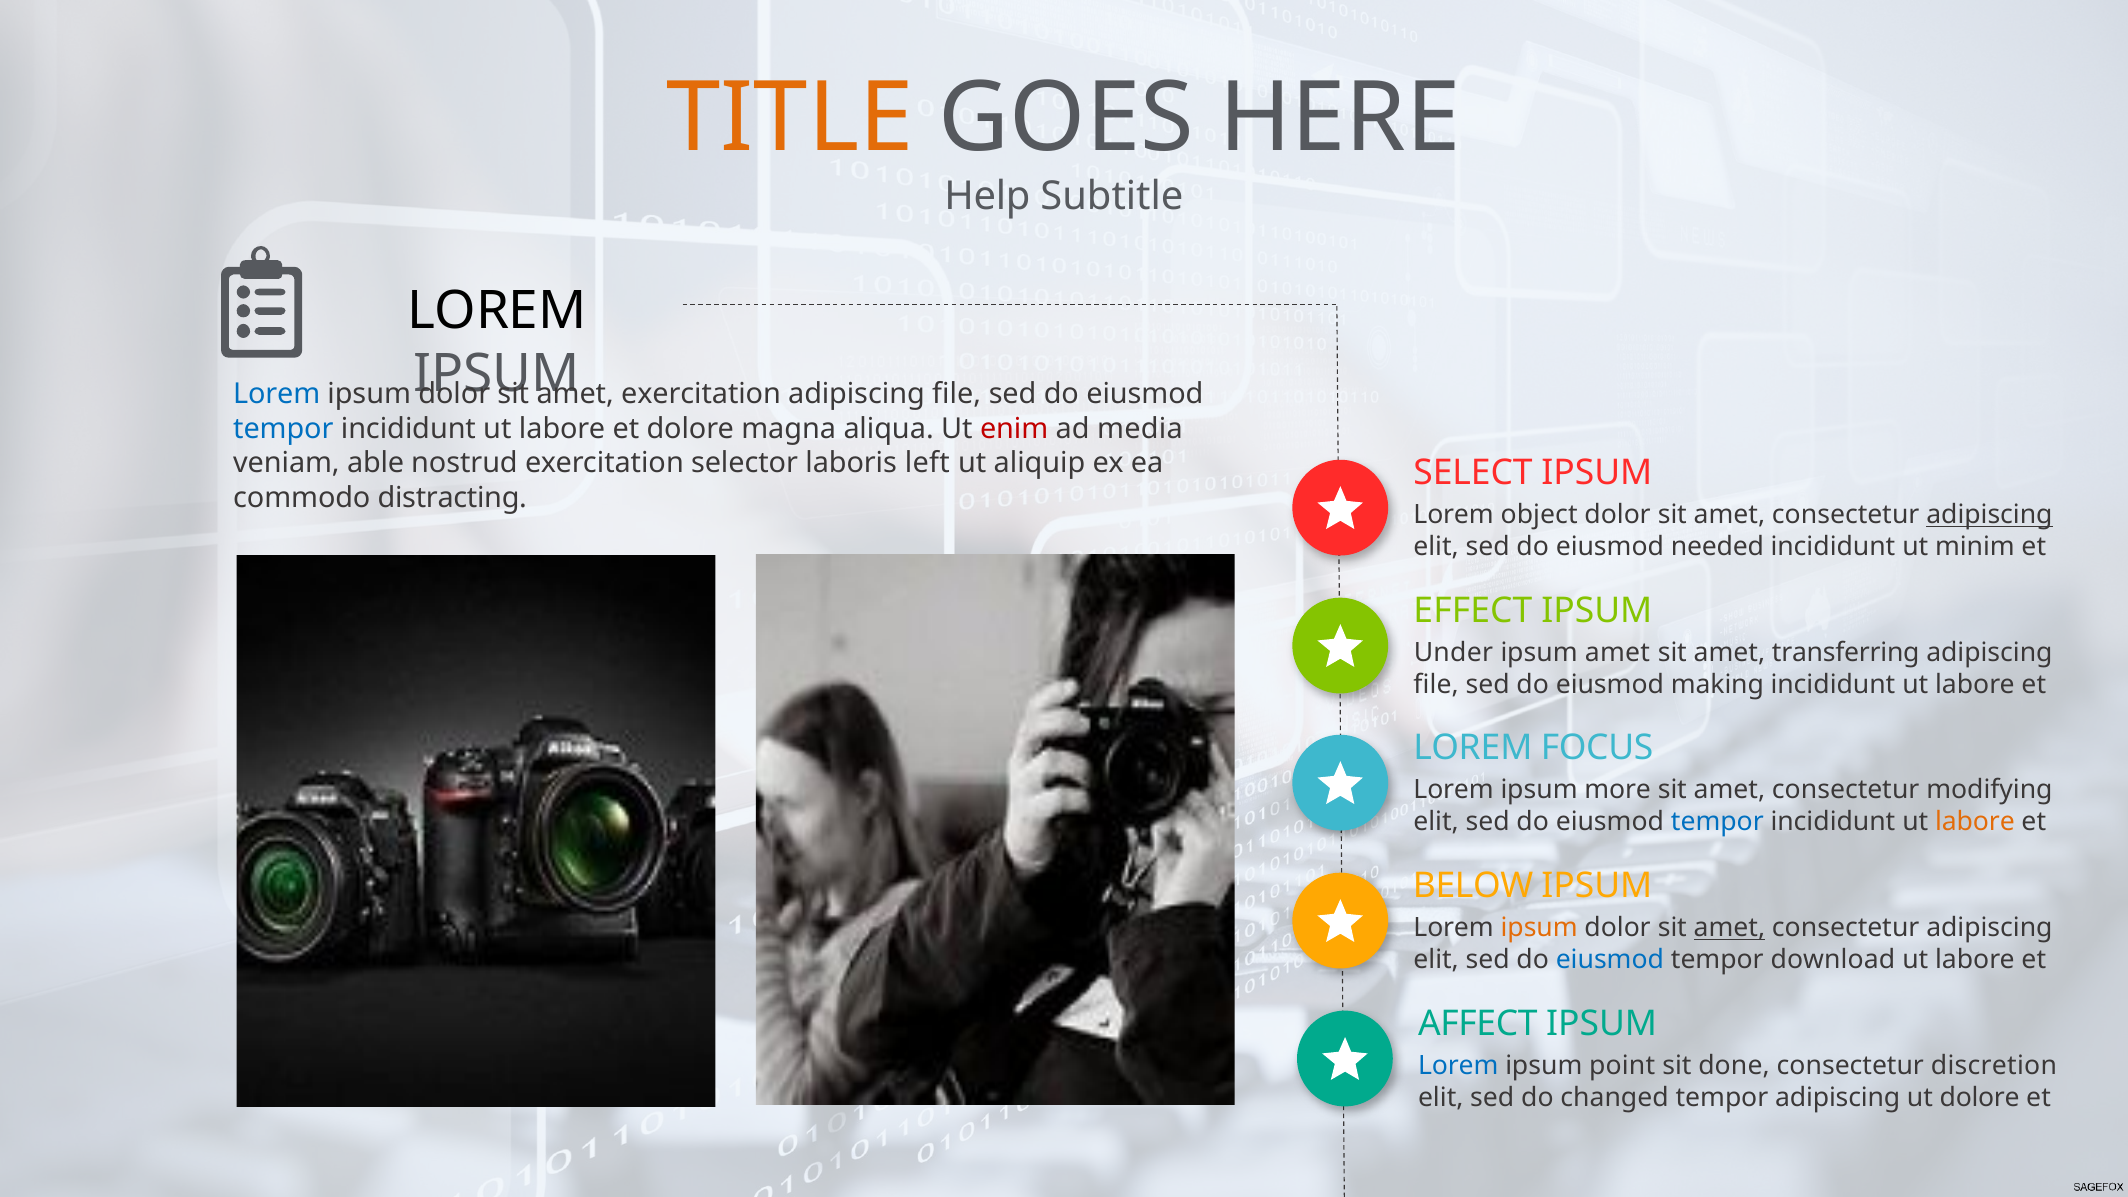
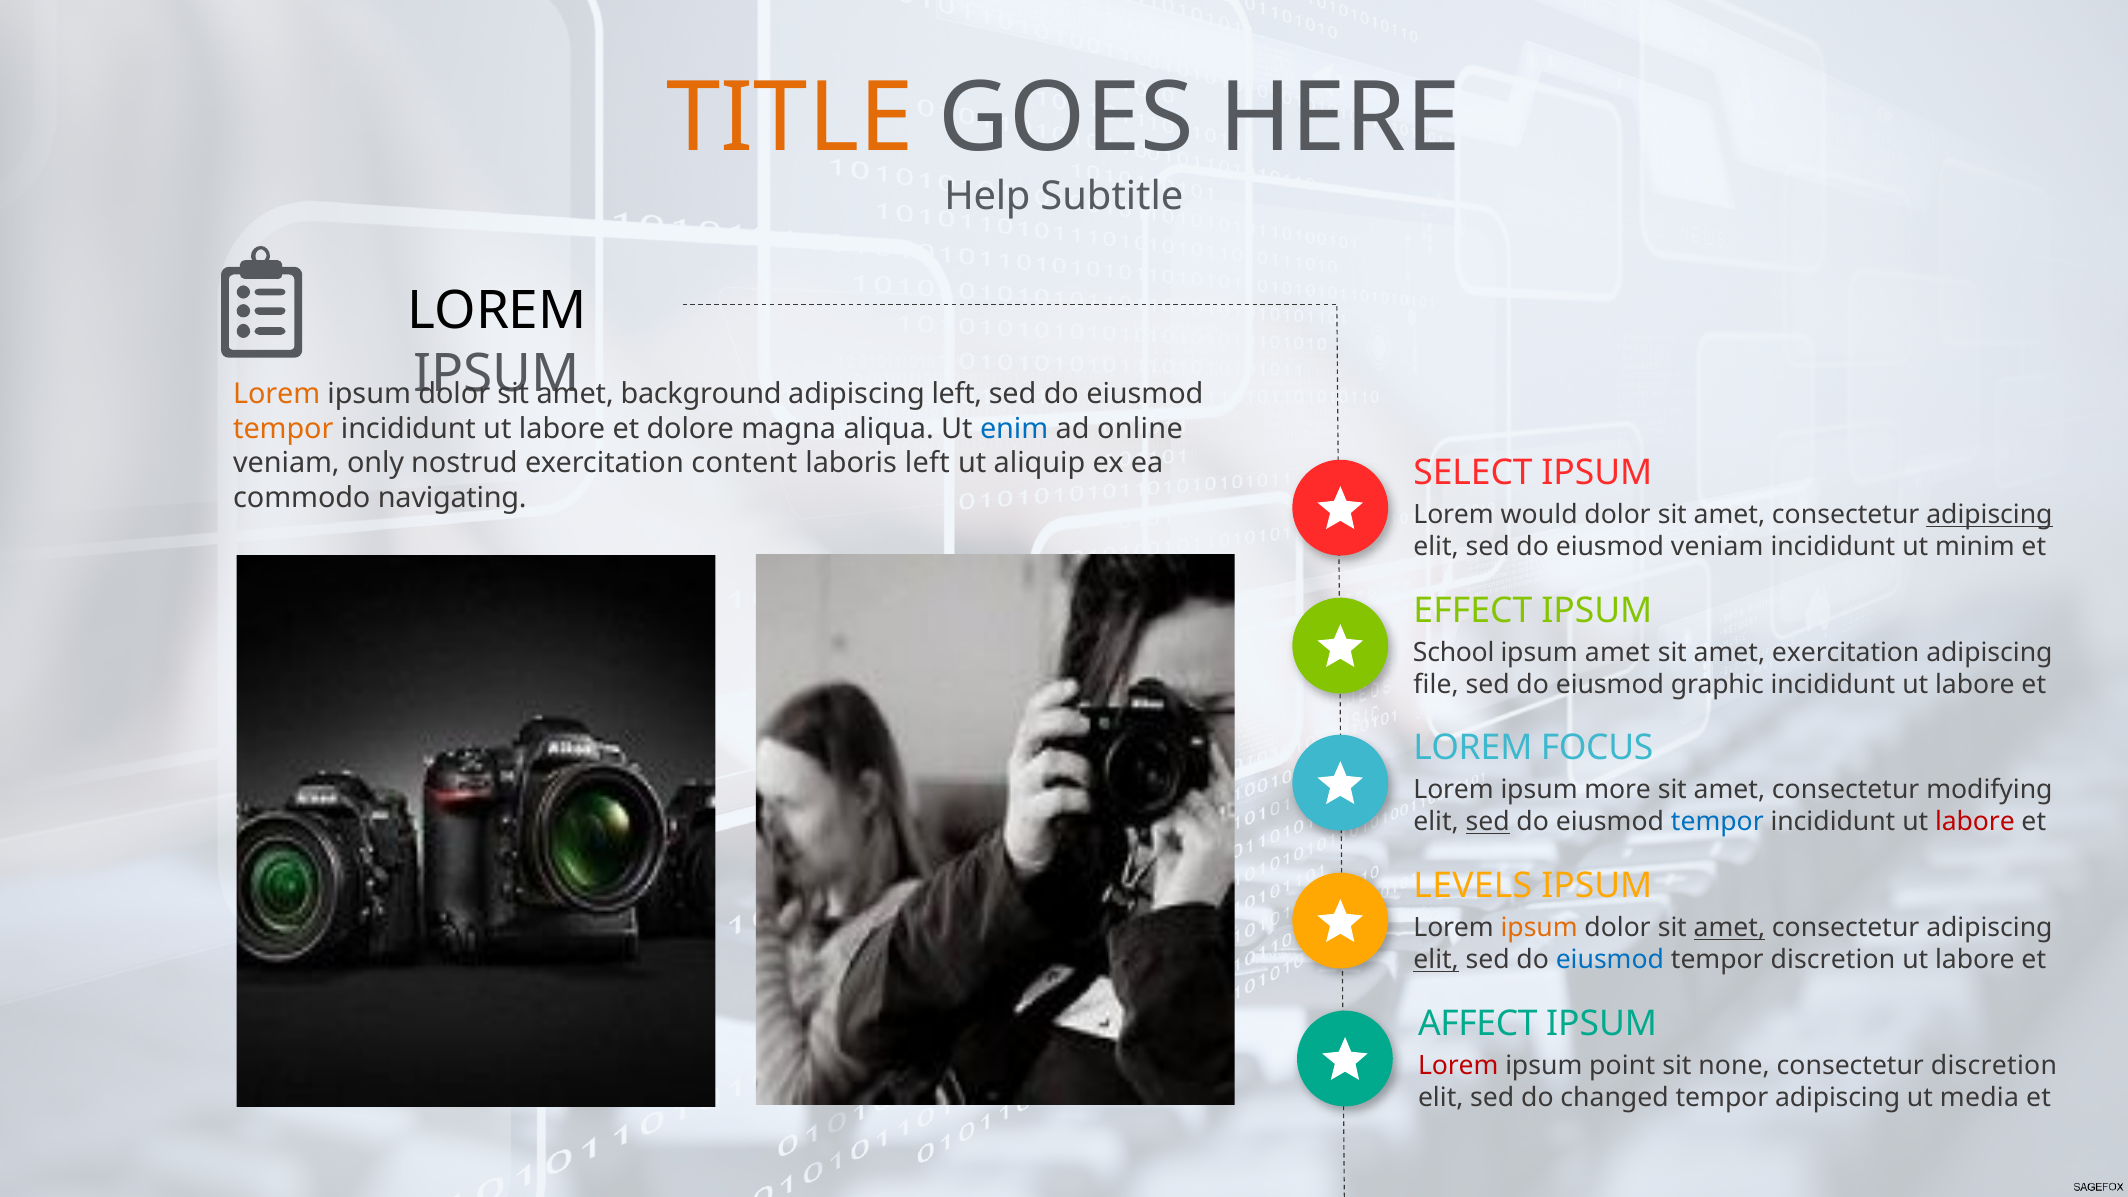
Lorem at (277, 394) colour: blue -> orange
exercitation at (701, 394): exercitation -> background
file at (957, 394): file -> left
tempor at (283, 429) colour: blue -> orange
enim colour: red -> blue
media: media -> online
able: able -> only
selector: selector -> content
distracting: distracting -> navigating
object: object -> would
eiusmod needed: needed -> veniam
Under: Under -> School
amet transferring: transferring -> exercitation
making: making -> graphic
sed at (1488, 822) underline: none -> present
labore at (1975, 822) colour: orange -> red
BELOW: BELOW -> LEVELS
elit at (1436, 960) underline: none -> present
tempor download: download -> discretion
Lorem at (1458, 1066) colour: blue -> red
done: done -> none
ut dolore: dolore -> media
